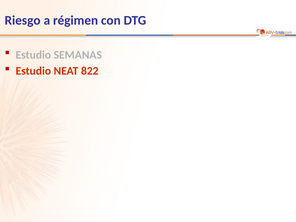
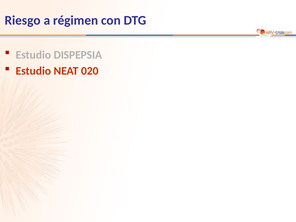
SEMANAS: SEMANAS -> DISPEPSIA
822: 822 -> 020
